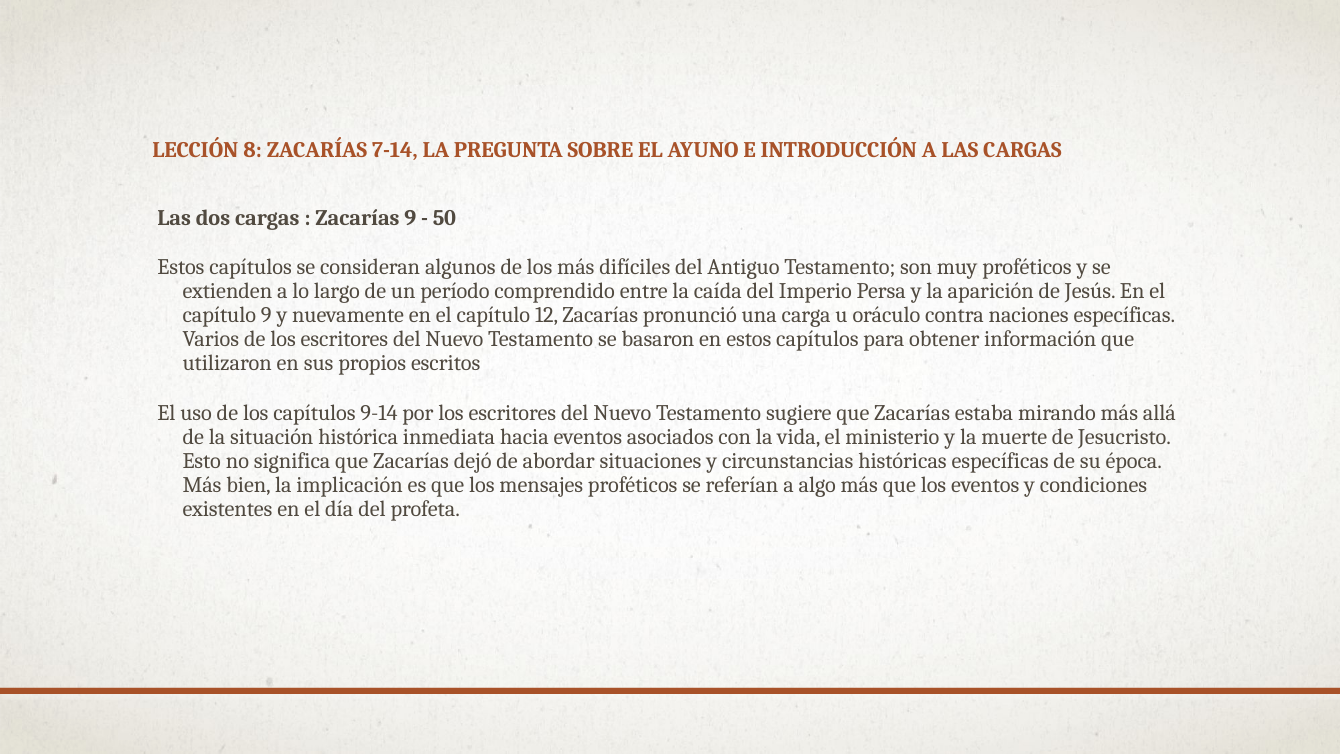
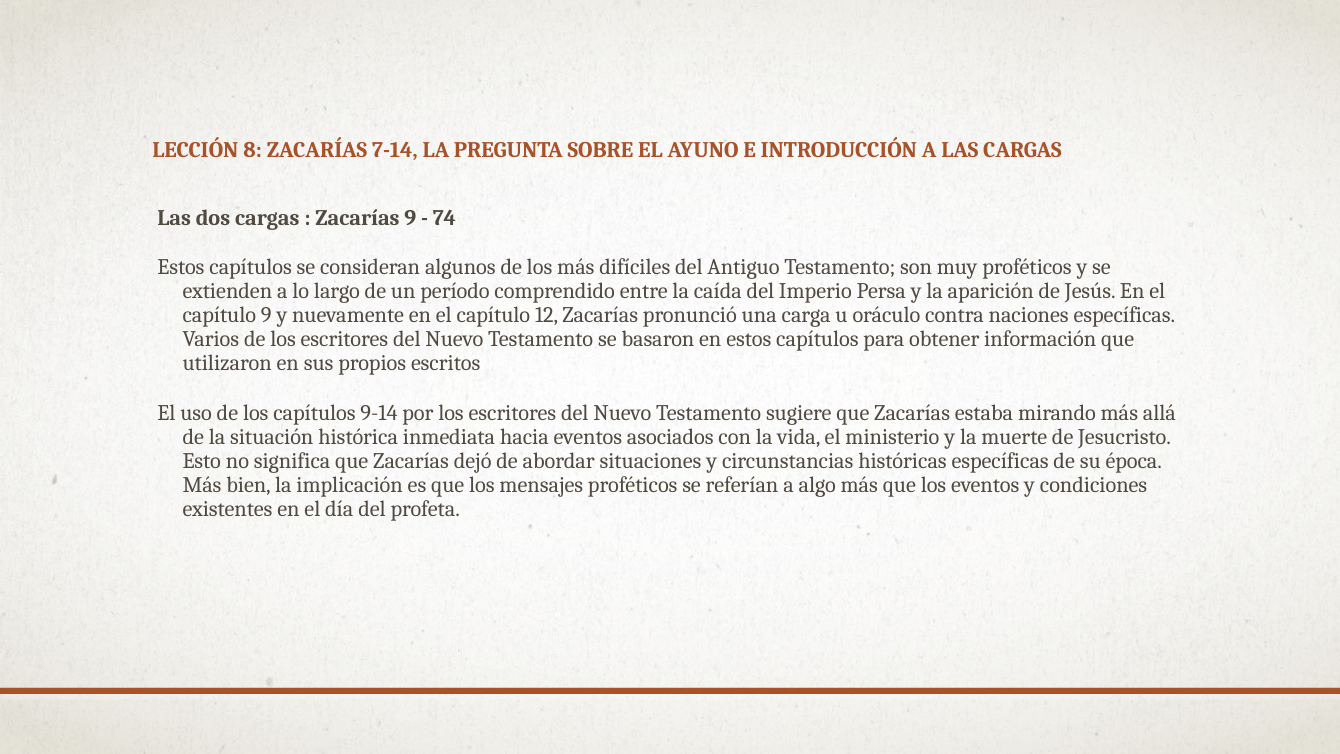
50: 50 -> 74
